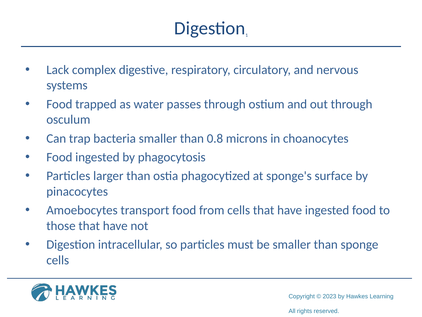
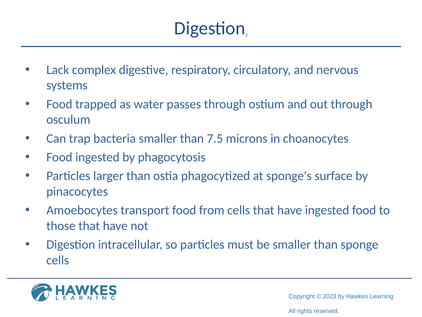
0.8: 0.8 -> 7.5
